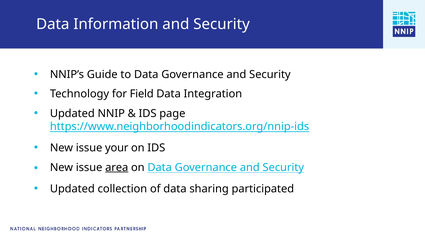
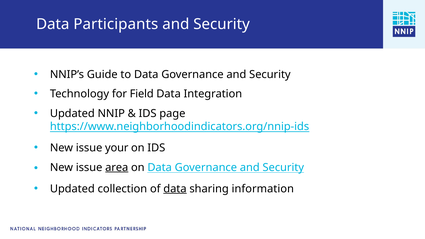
Information: Information -> Participants
data at (175, 189) underline: none -> present
participated: participated -> information
